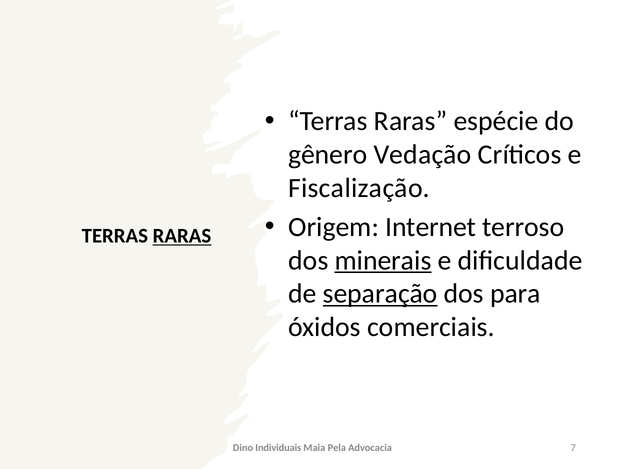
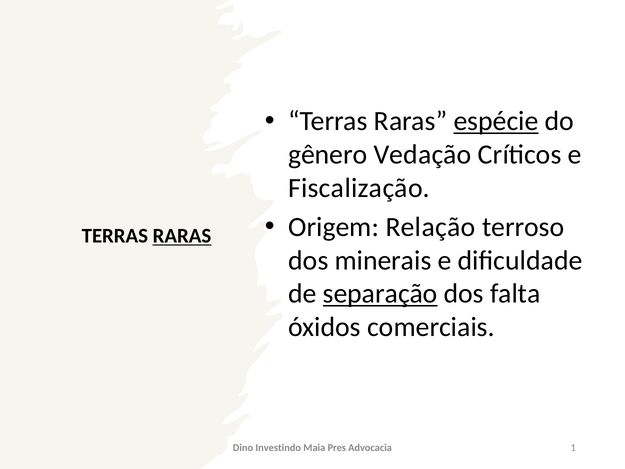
espécie underline: none -> present
Internet: Internet -> Relação
minerais underline: present -> none
para: para -> falta
Individuais: Individuais -> Investindo
Pela: Pela -> Pres
7: 7 -> 1
